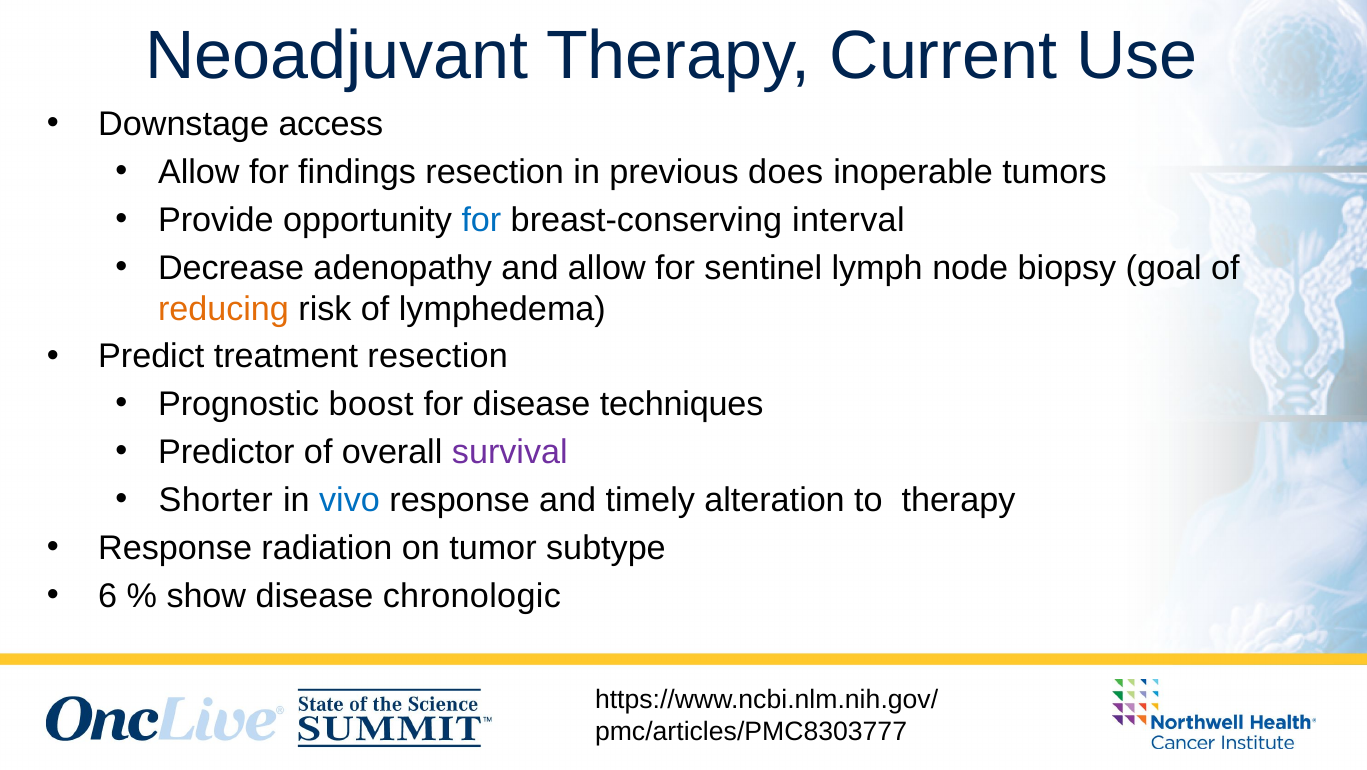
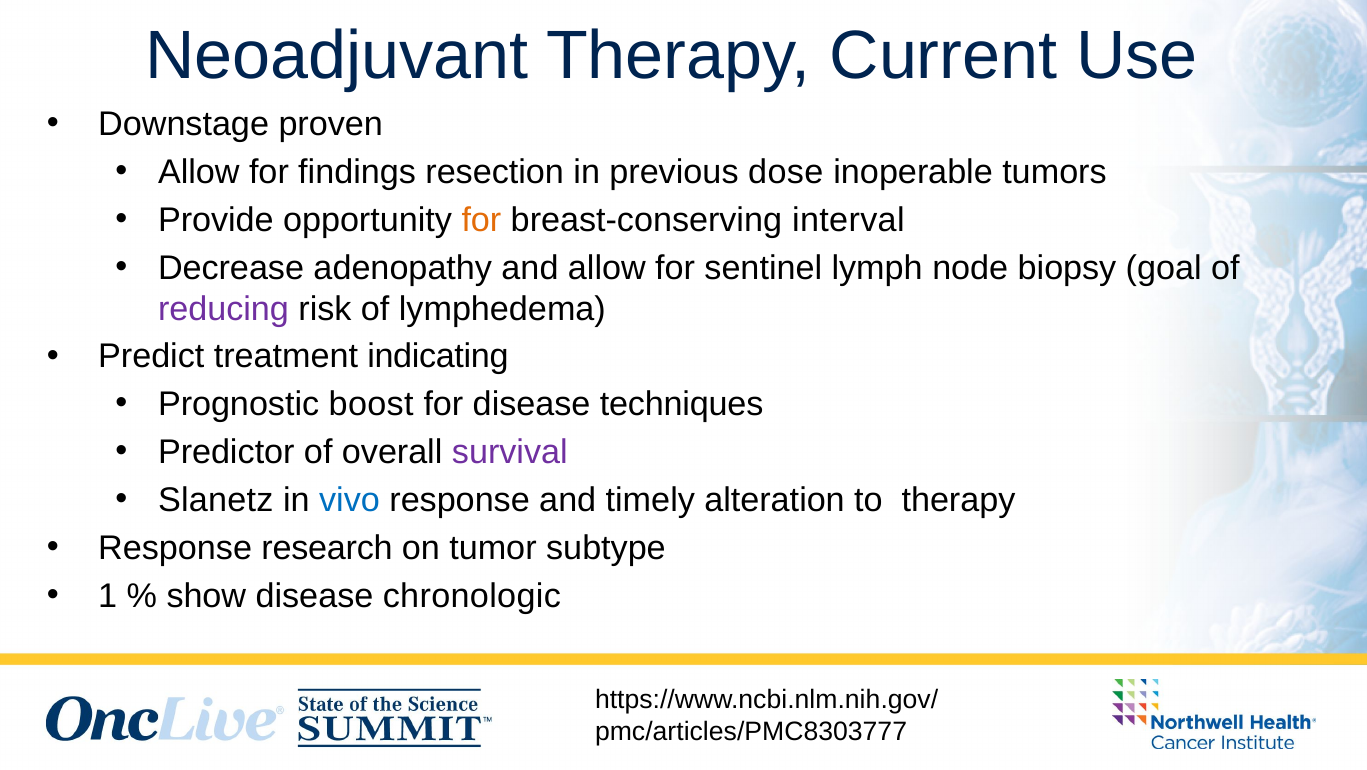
access: access -> proven
does: does -> dose
for at (481, 220) colour: blue -> orange
reducing colour: orange -> purple
treatment resection: resection -> indicating
Shorter: Shorter -> Slanetz
radiation: radiation -> research
6: 6 -> 1
